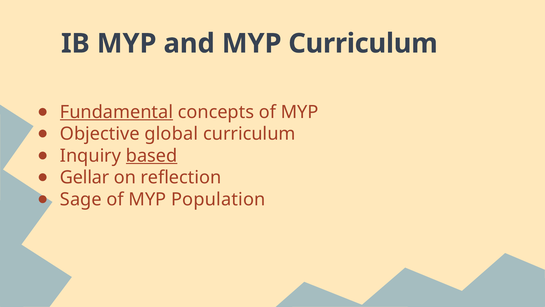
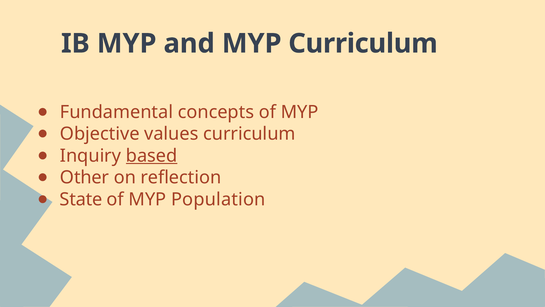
Fundamental underline: present -> none
global: global -> values
Gellar: Gellar -> Other
Sage: Sage -> State
